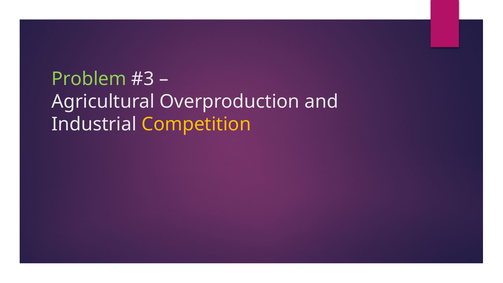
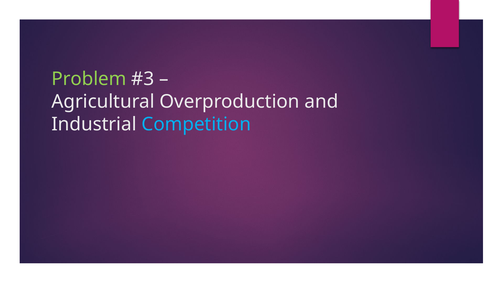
Competition colour: yellow -> light blue
